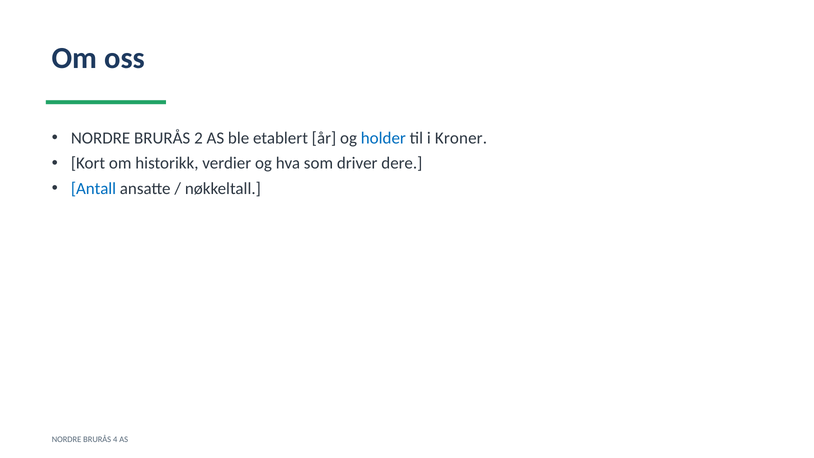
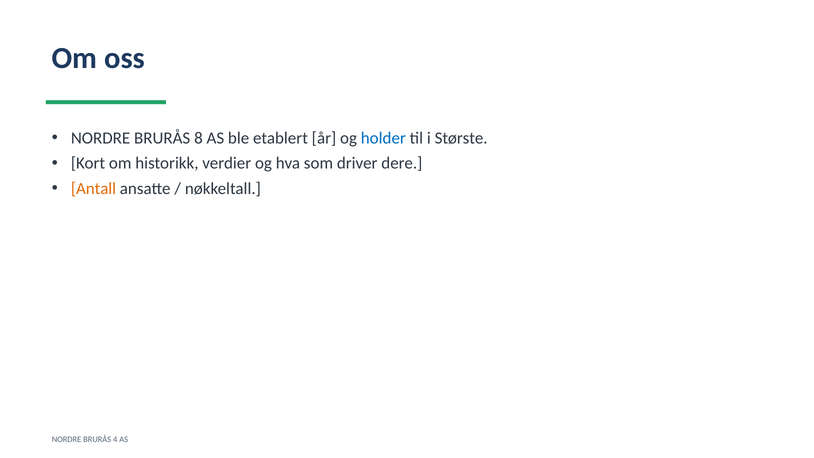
2: 2 -> 8
Kroner: Kroner -> Største
Antall colour: blue -> orange
